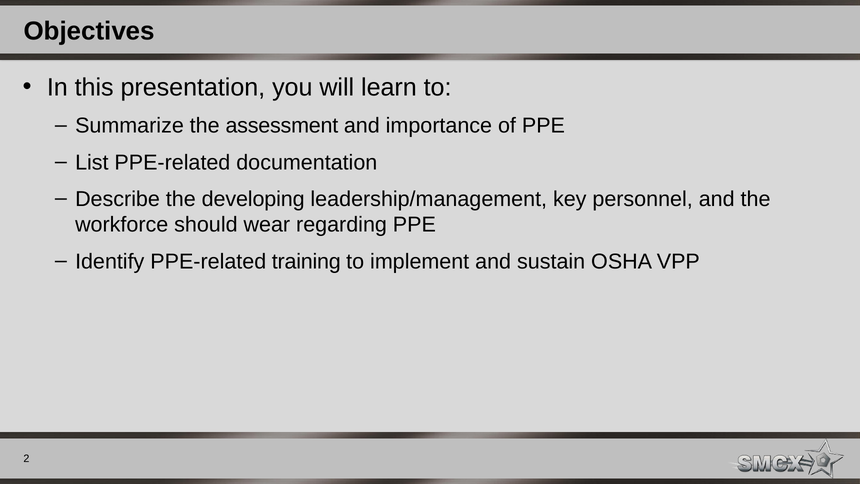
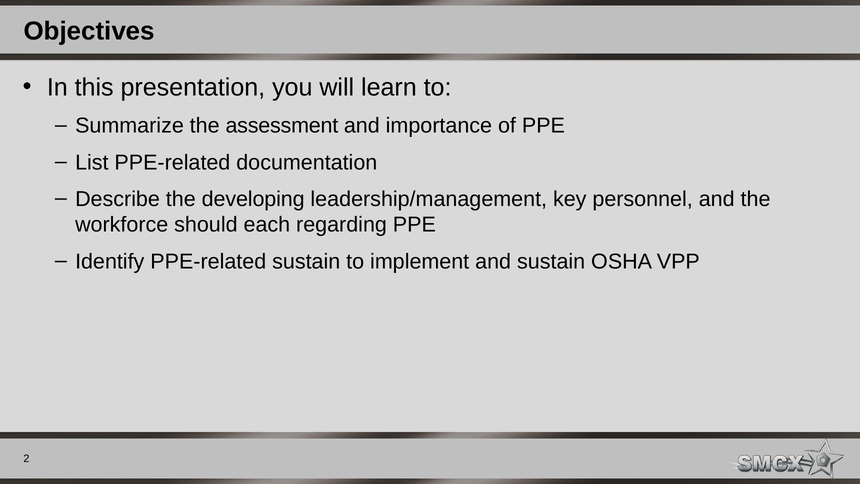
wear: wear -> each
PPE-related training: training -> sustain
